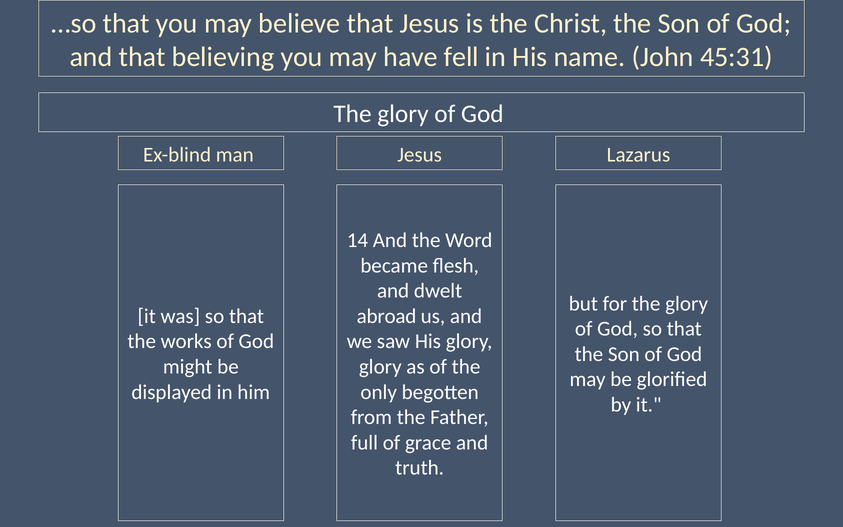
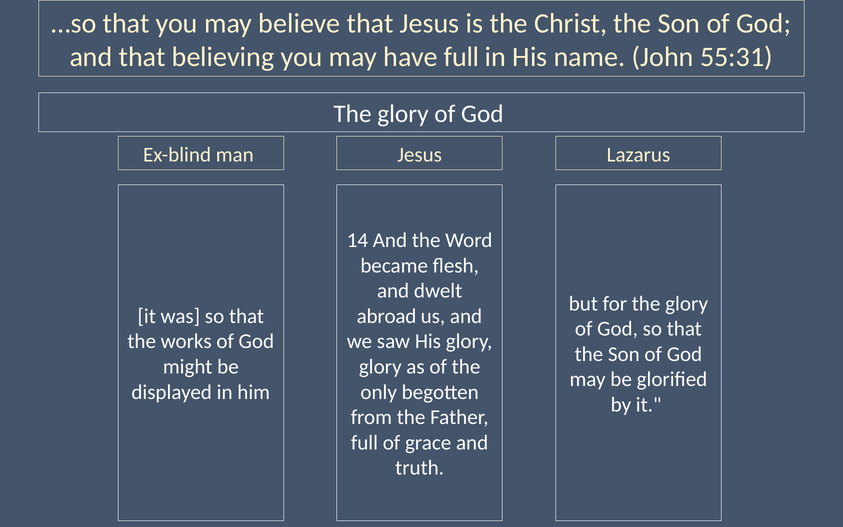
have fell: fell -> full
45:31: 45:31 -> 55:31
